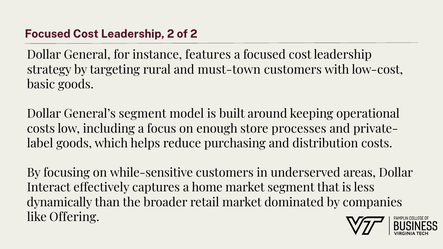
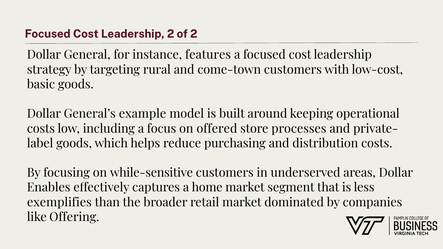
must-town: must-town -> come-town
General’s segment: segment -> example
enough: enough -> offered
Interact: Interact -> Enables
dynamically: dynamically -> exemplifies
